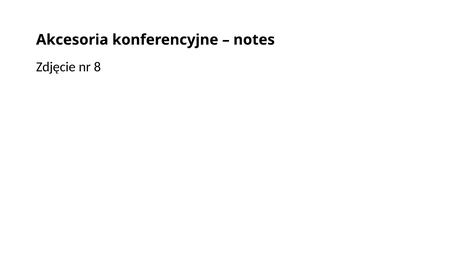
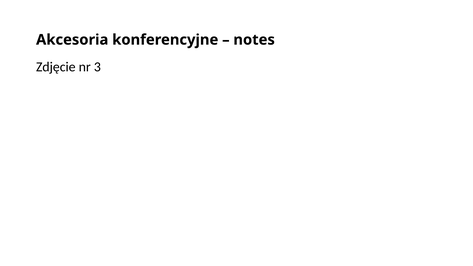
8: 8 -> 3
